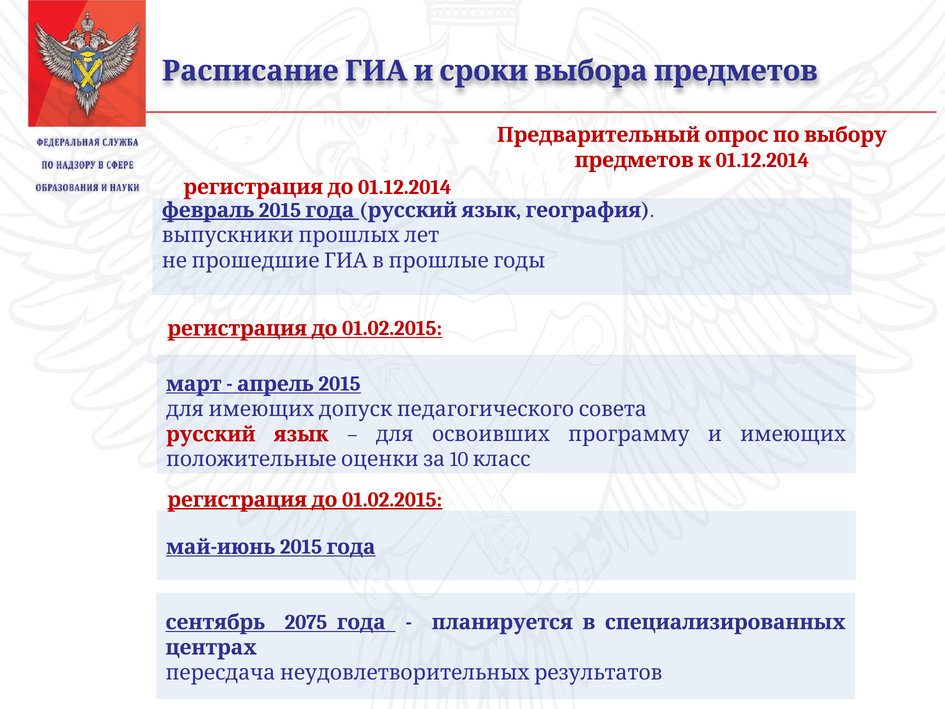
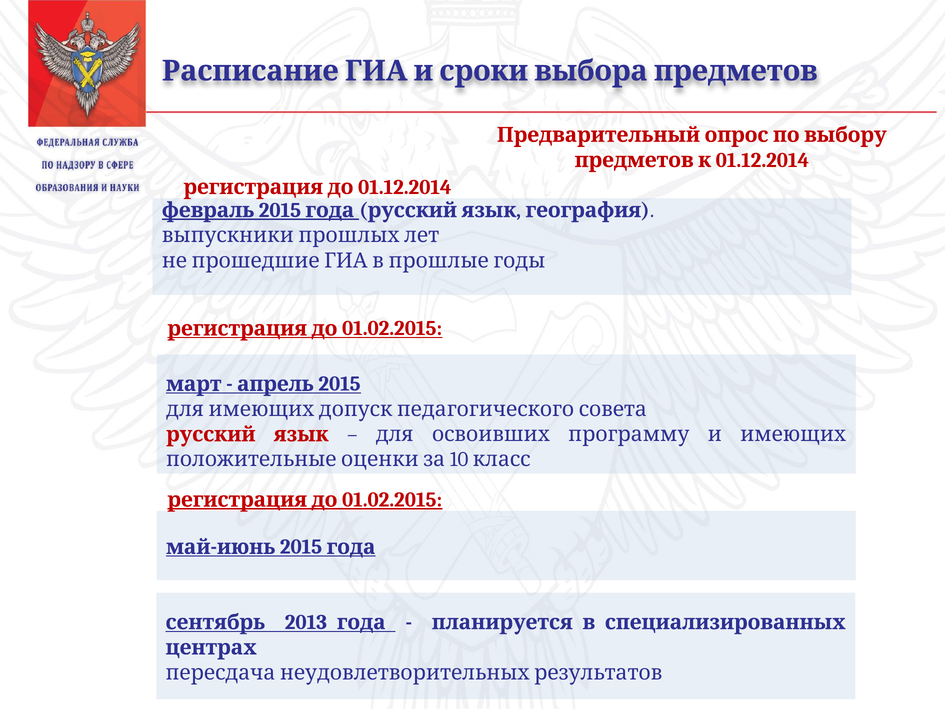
2075: 2075 -> 2013
